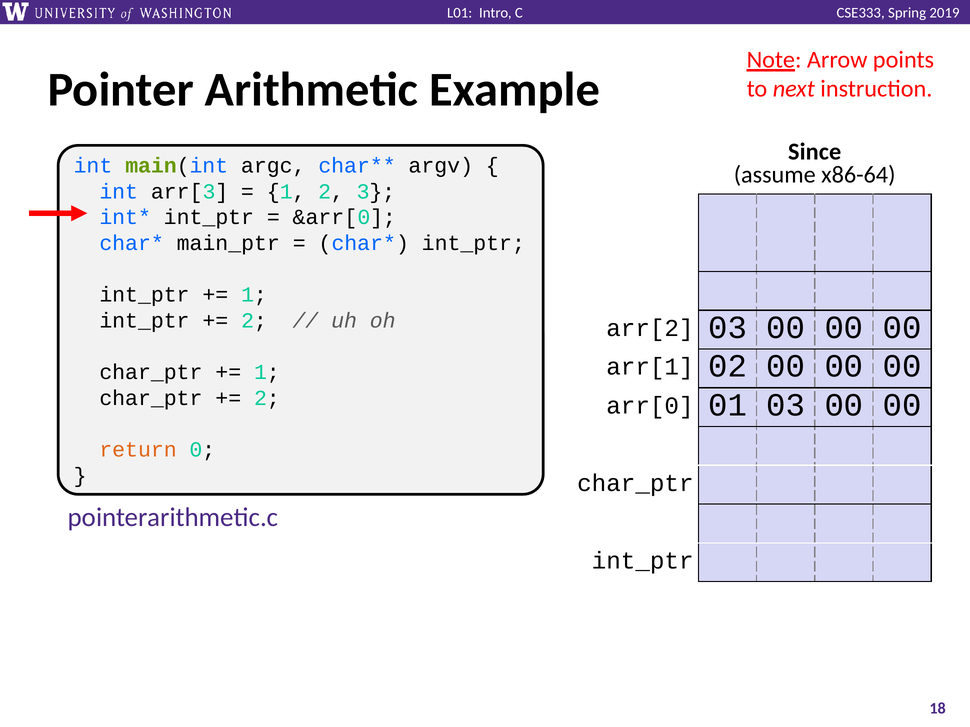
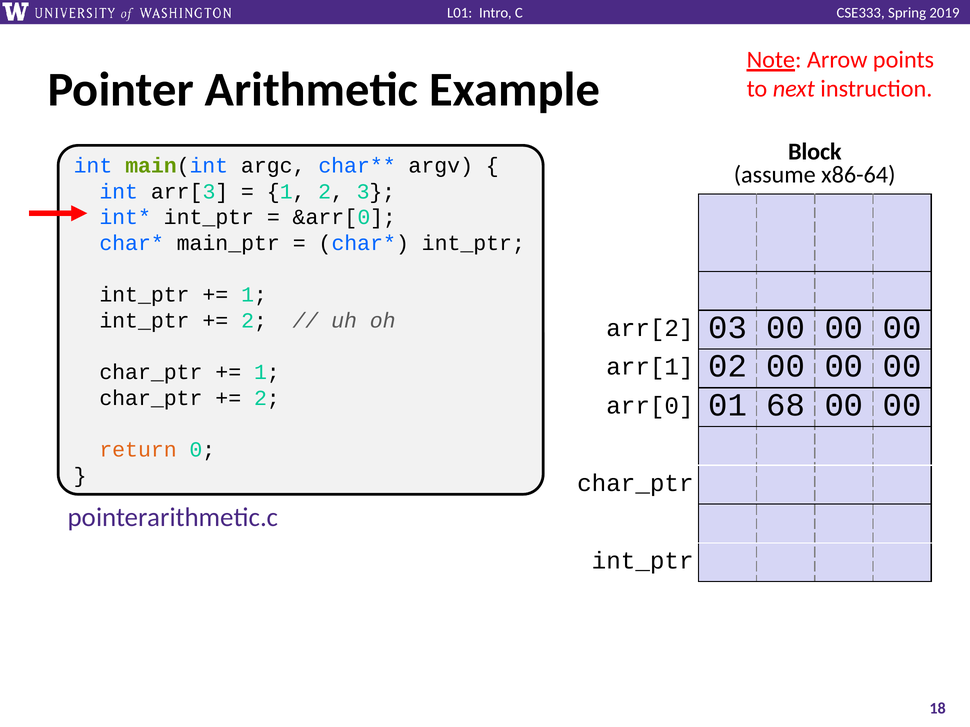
Since: Since -> Block
01 03: 03 -> 68
